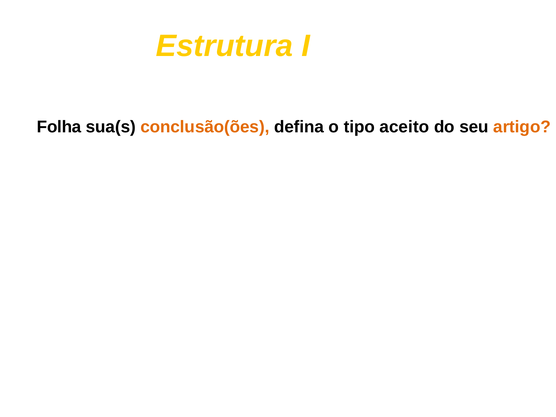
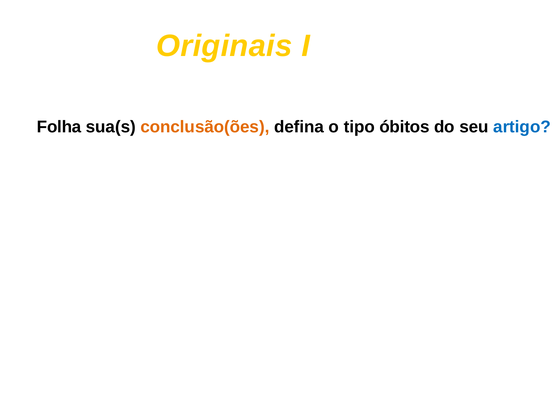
Estrutura: Estrutura -> Originais
aceito: aceito -> óbitos
artigo colour: orange -> blue
